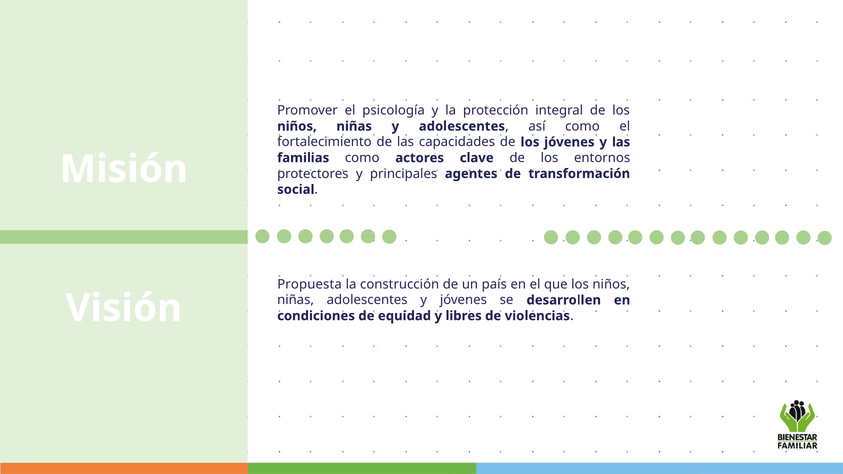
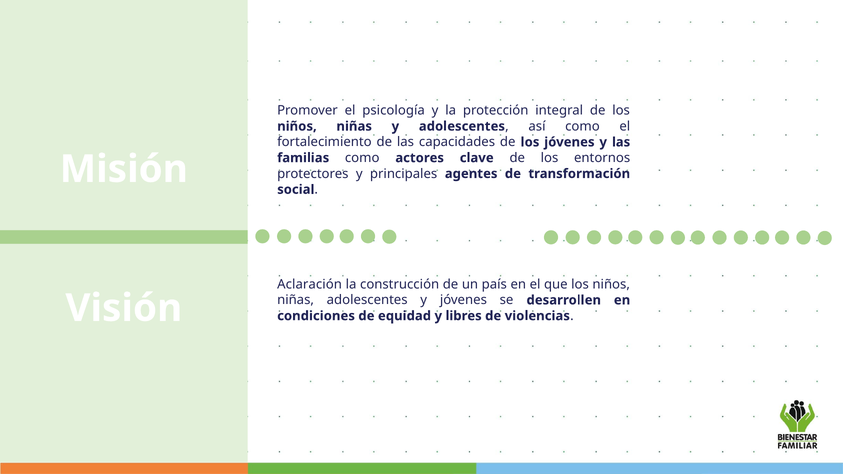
Propuesta: Propuesta -> Aclaración
